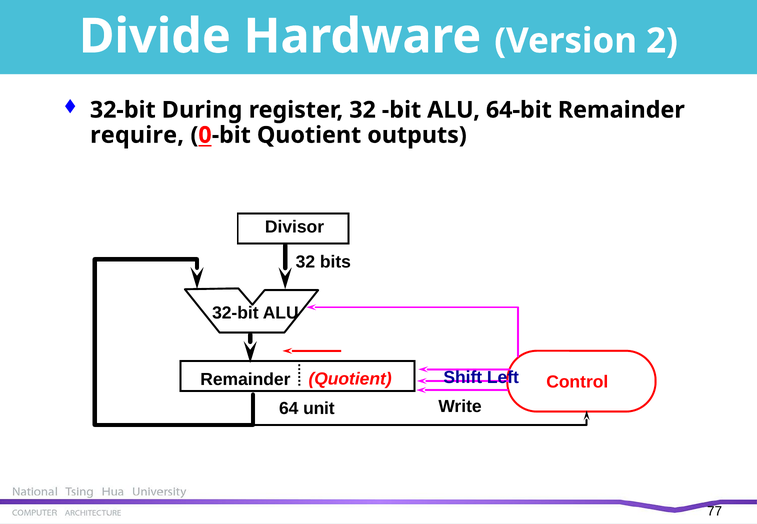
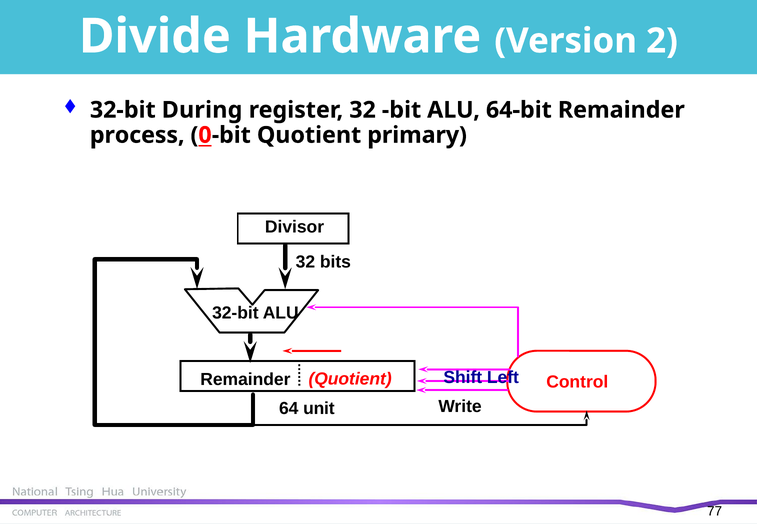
require: require -> process
outputs: outputs -> primary
